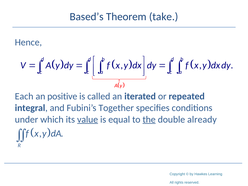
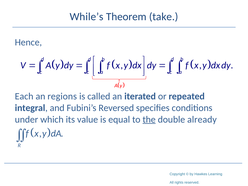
Based’s: Based’s -> While’s
positive: positive -> regions
Together: Together -> Reversed
value underline: present -> none
